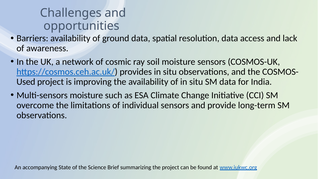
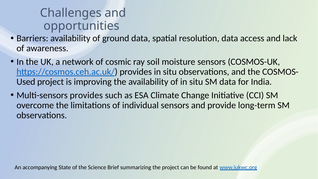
Multi-sensors moisture: moisture -> provides
